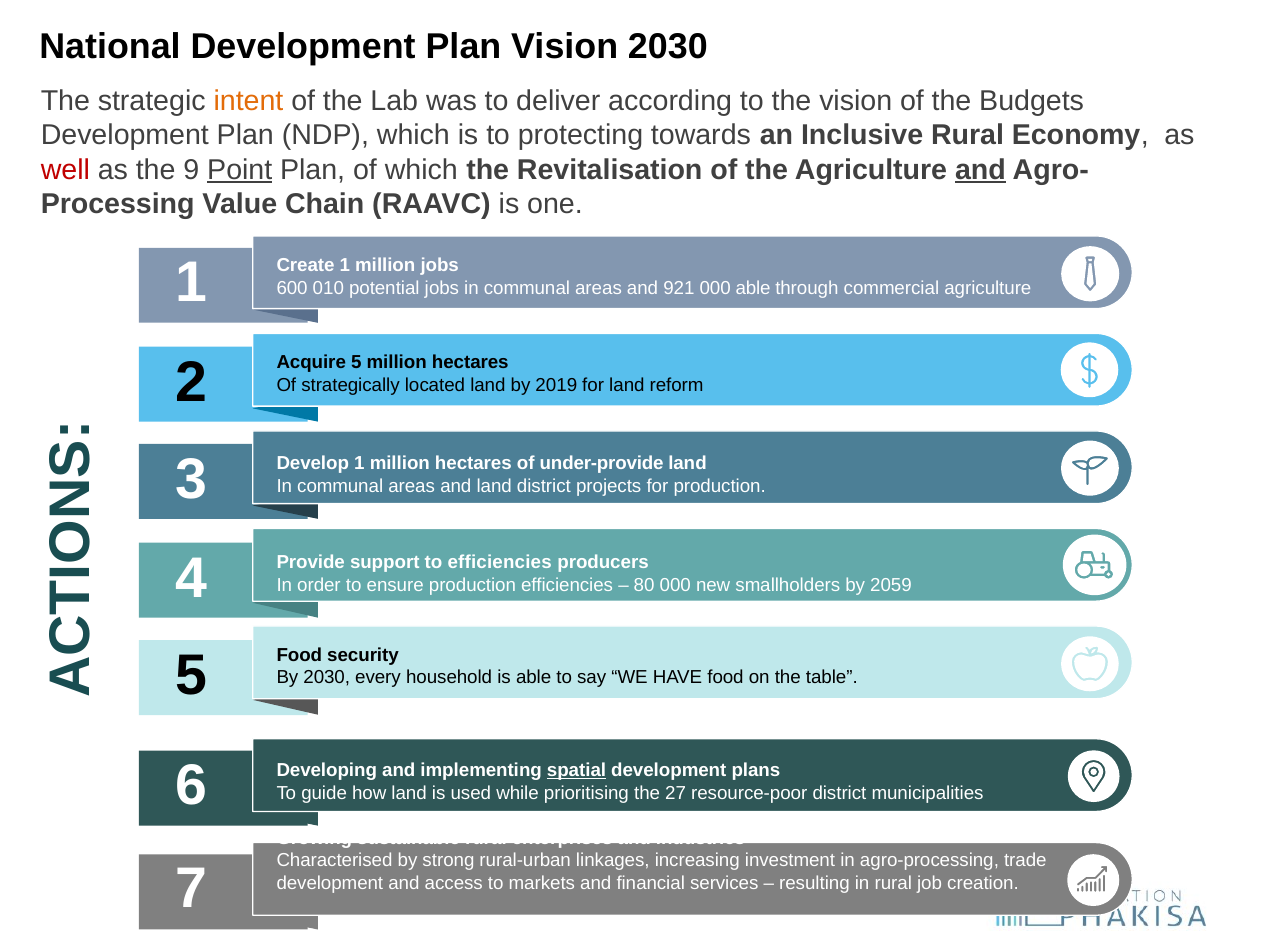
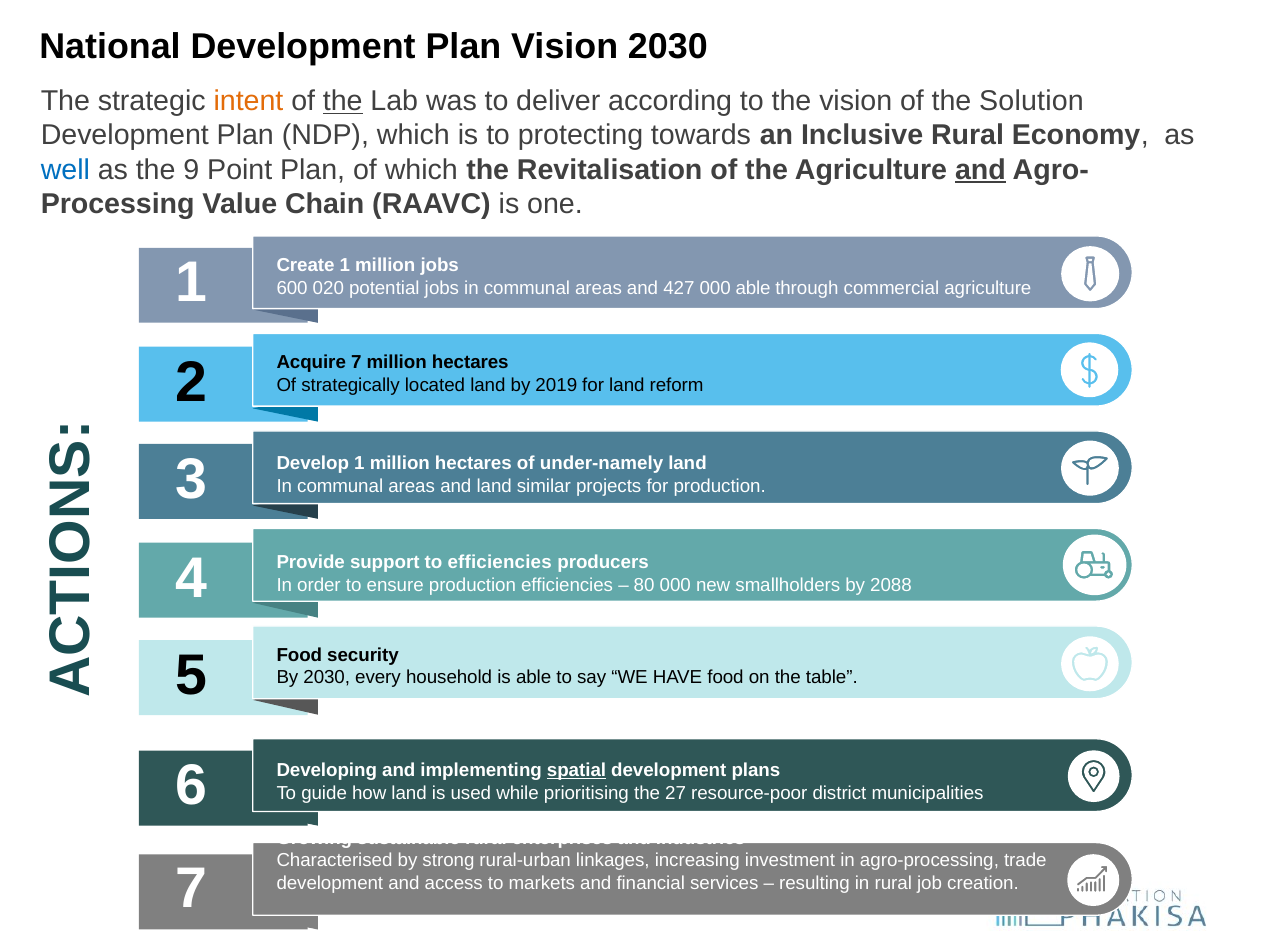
the at (343, 101) underline: none -> present
Budgets: Budgets -> Solution
well colour: red -> blue
Point underline: present -> none
010: 010 -> 020
921: 921 -> 427
Acquire 5: 5 -> 7
under-provide: under-provide -> under-namely
land district: district -> similar
2059: 2059 -> 2088
